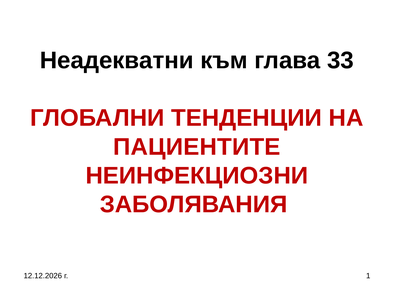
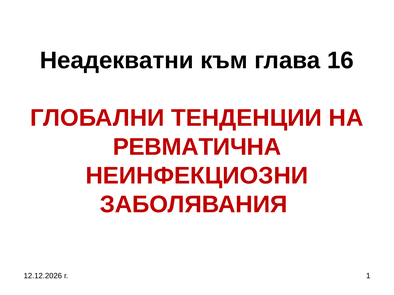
33: 33 -> 16
ПАЦИЕНТИТЕ: ПАЦИЕНТИТЕ -> РЕВМАТИЧНА
